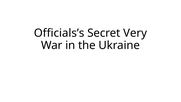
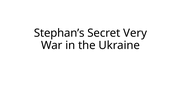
Officials’s: Officials’s -> Stephan’s
